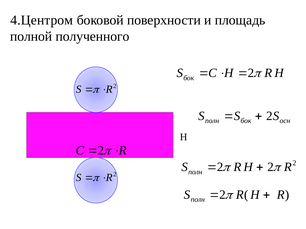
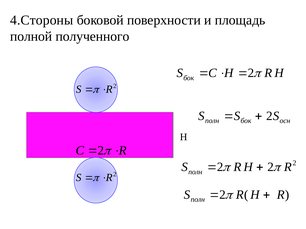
4.Центром: 4.Центром -> 4.Стороны
